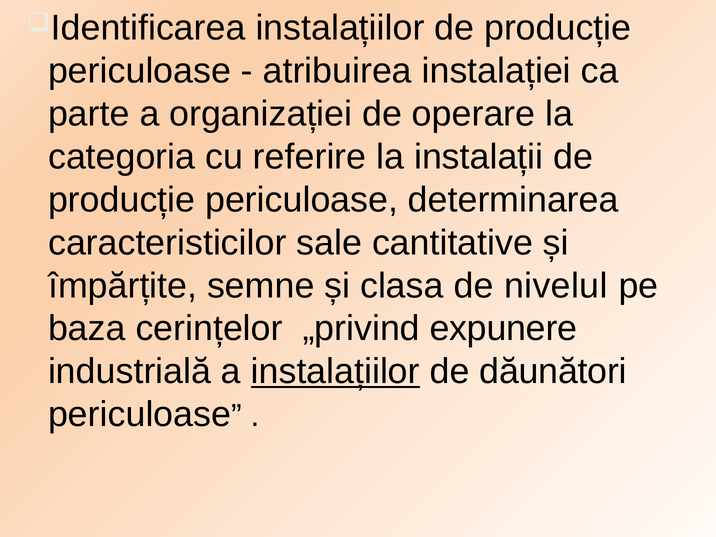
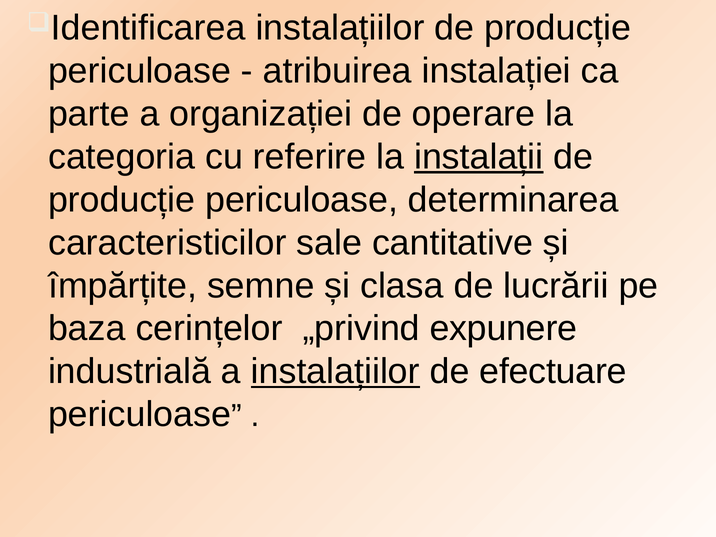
instalații underline: none -> present
nivelul: nivelul -> lucrării
dăunători: dăunători -> efectuare
